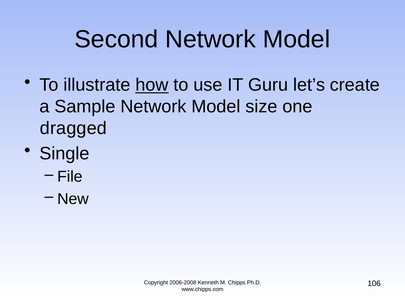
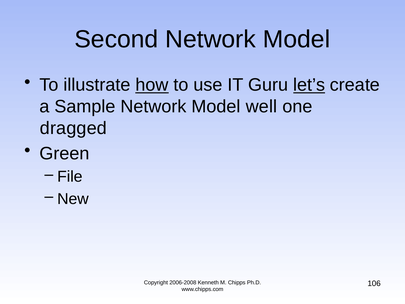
let’s underline: none -> present
size: size -> well
Single: Single -> Green
